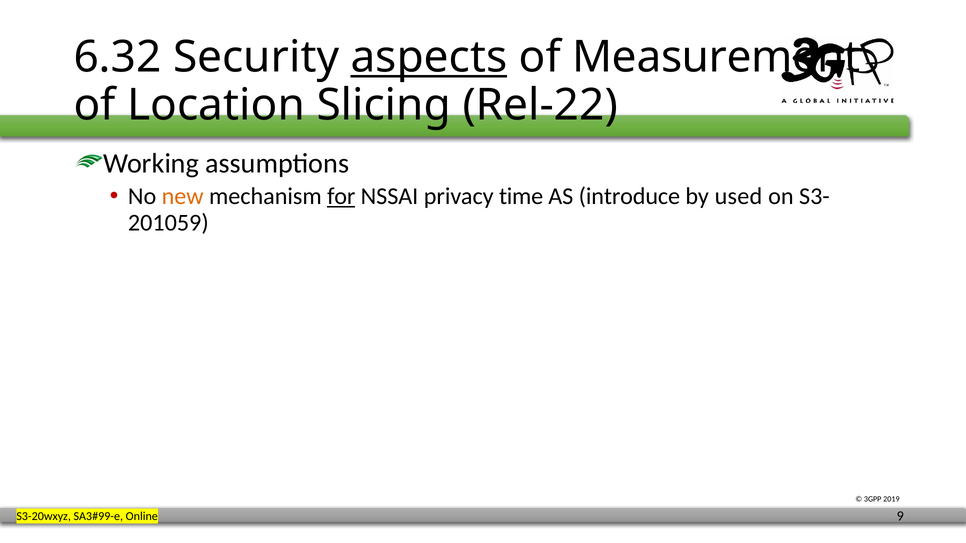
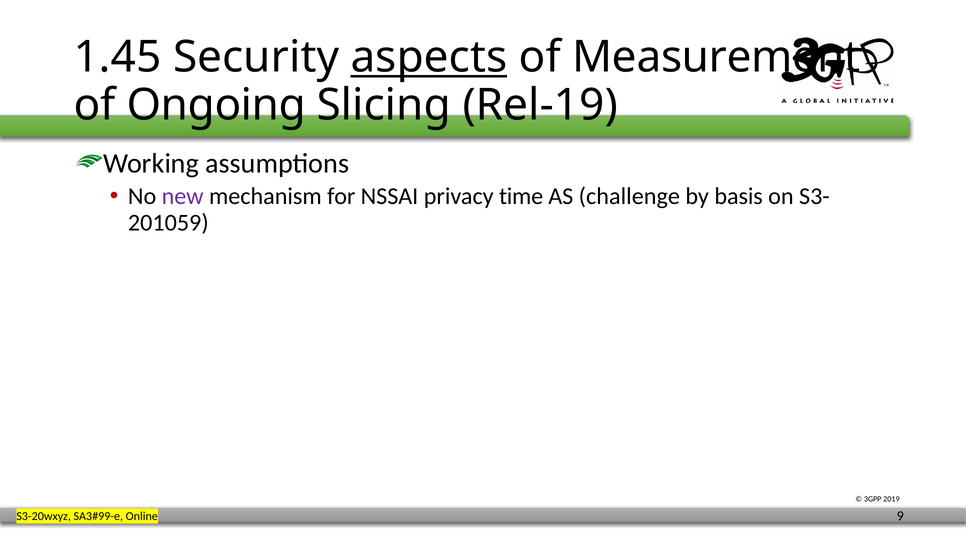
6.32: 6.32 -> 1.45
Location: Location -> Ongoing
Rel-22: Rel-22 -> Rel-19
new colour: orange -> purple
for underline: present -> none
introduce: introduce -> challenge
used: used -> basis
